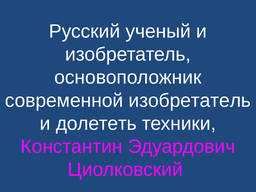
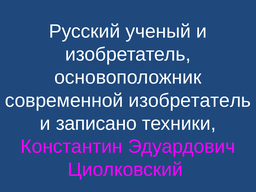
долететь: долететь -> записано
